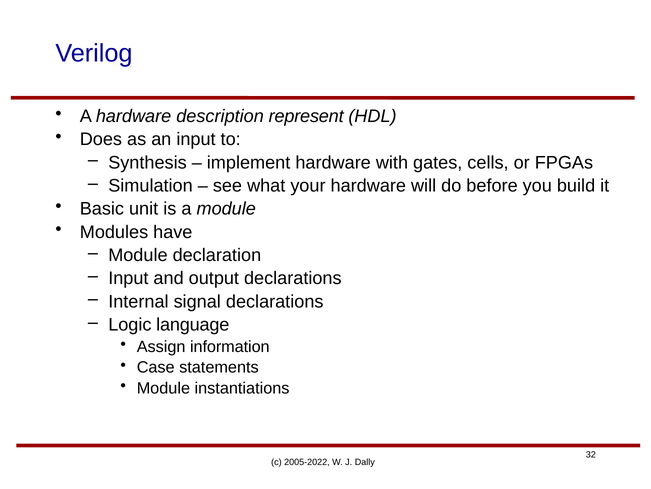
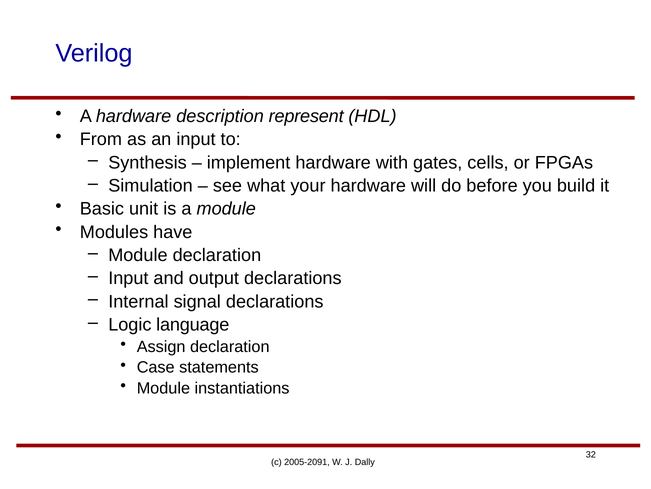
Does: Does -> From
Assign information: information -> declaration
2005-2022: 2005-2022 -> 2005-2091
